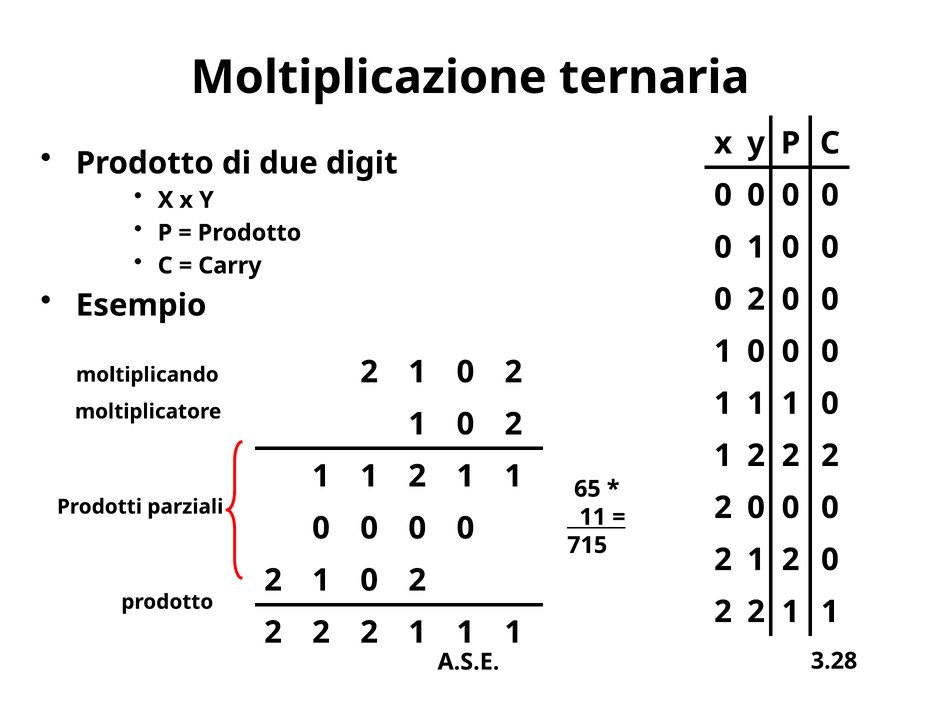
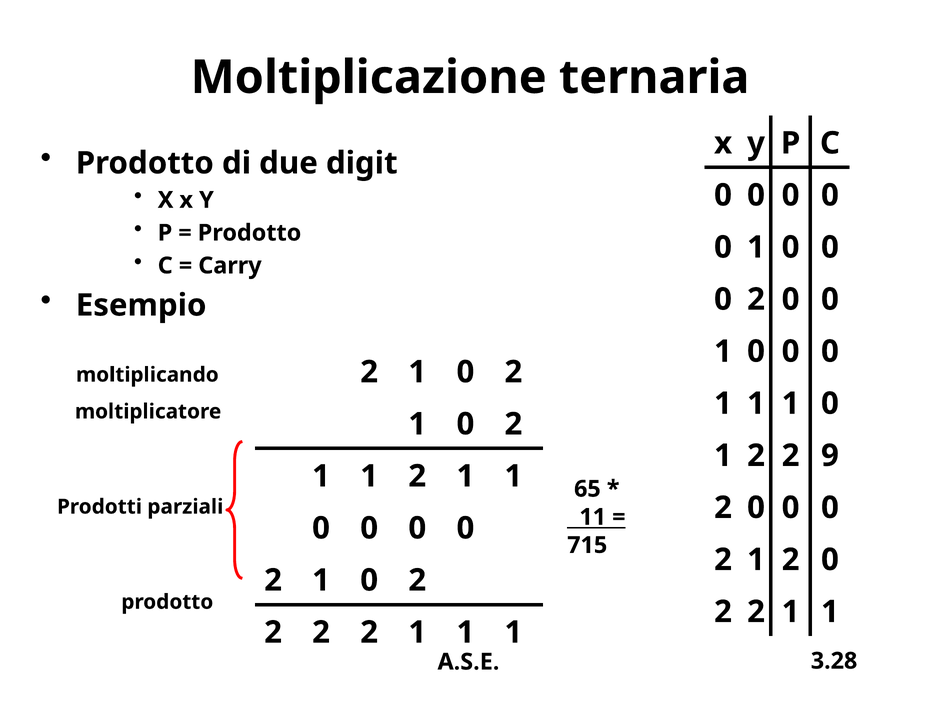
1 2 2 2: 2 -> 9
